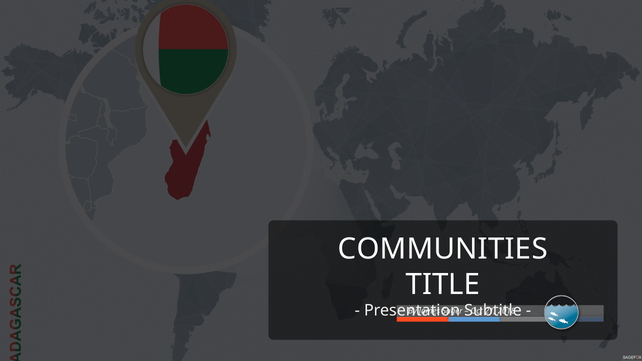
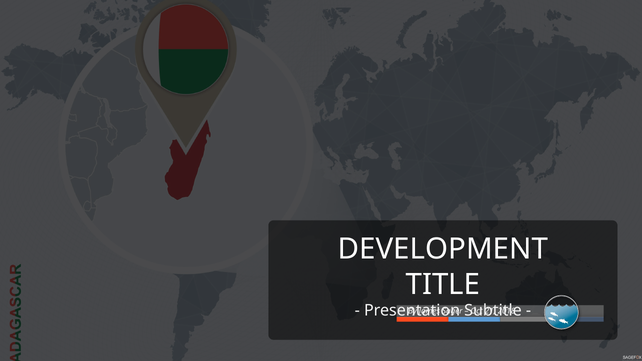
COMMUNITIES: COMMUNITIES -> DEVELOPMENT
